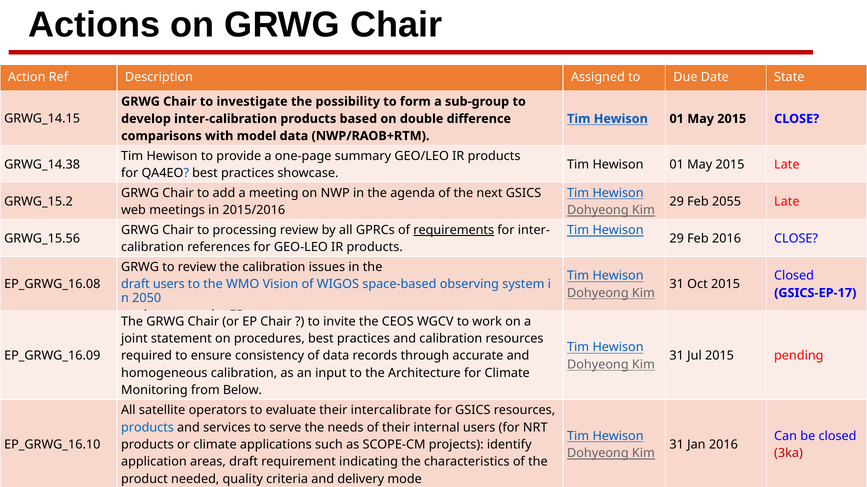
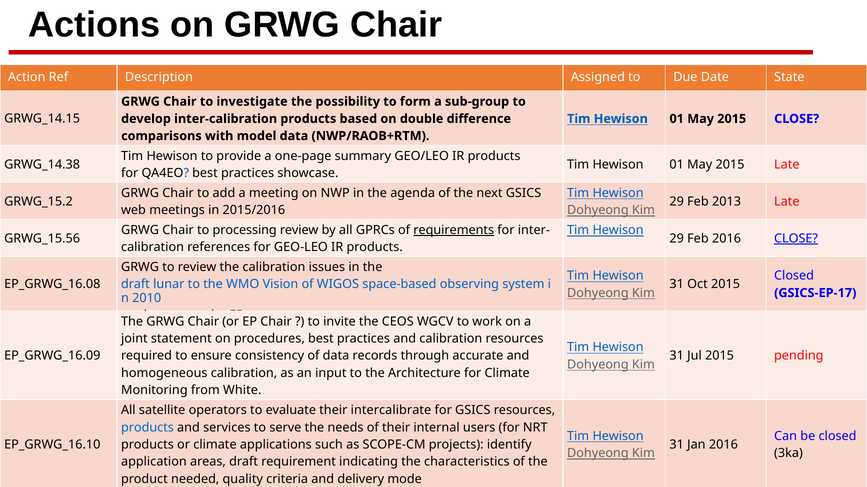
2055: 2055 -> 2013
CLOSE at (796, 239) underline: none -> present
draft users: users -> lunar
2050: 2050 -> 2010
Below: Below -> White
3ka colour: red -> black
